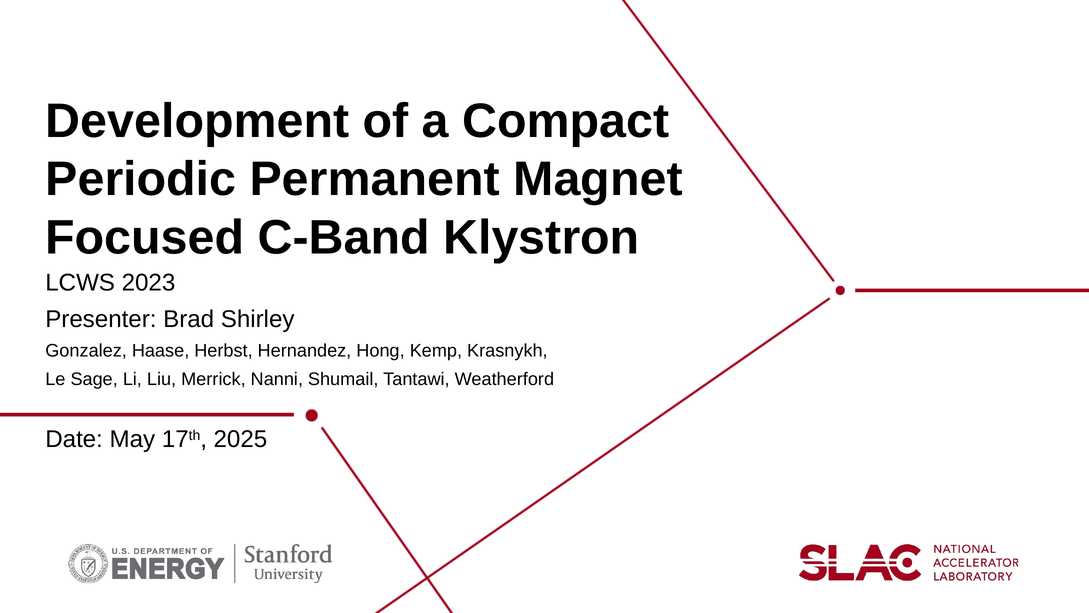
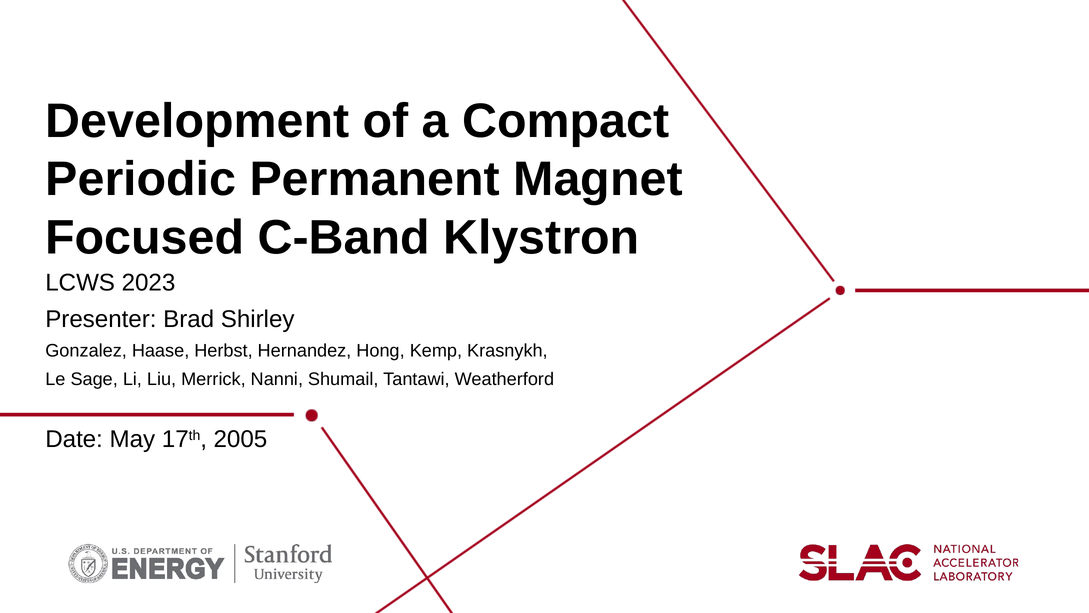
2025: 2025 -> 2005
